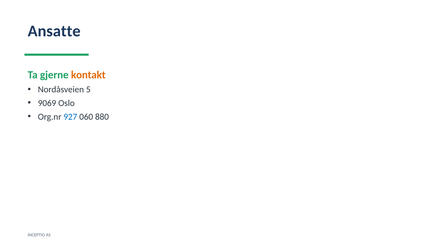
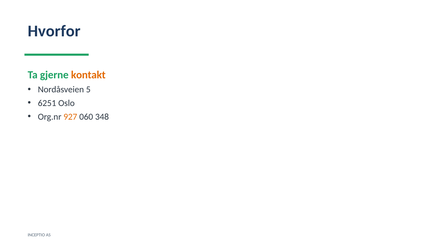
Ansatte: Ansatte -> Hvorfor
9069: 9069 -> 6251
927 colour: blue -> orange
880: 880 -> 348
